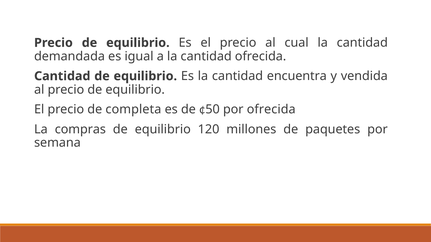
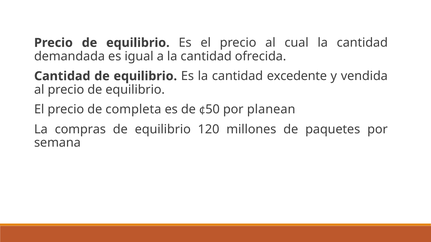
encuentra: encuentra -> excedente
por ofrecida: ofrecida -> planean
